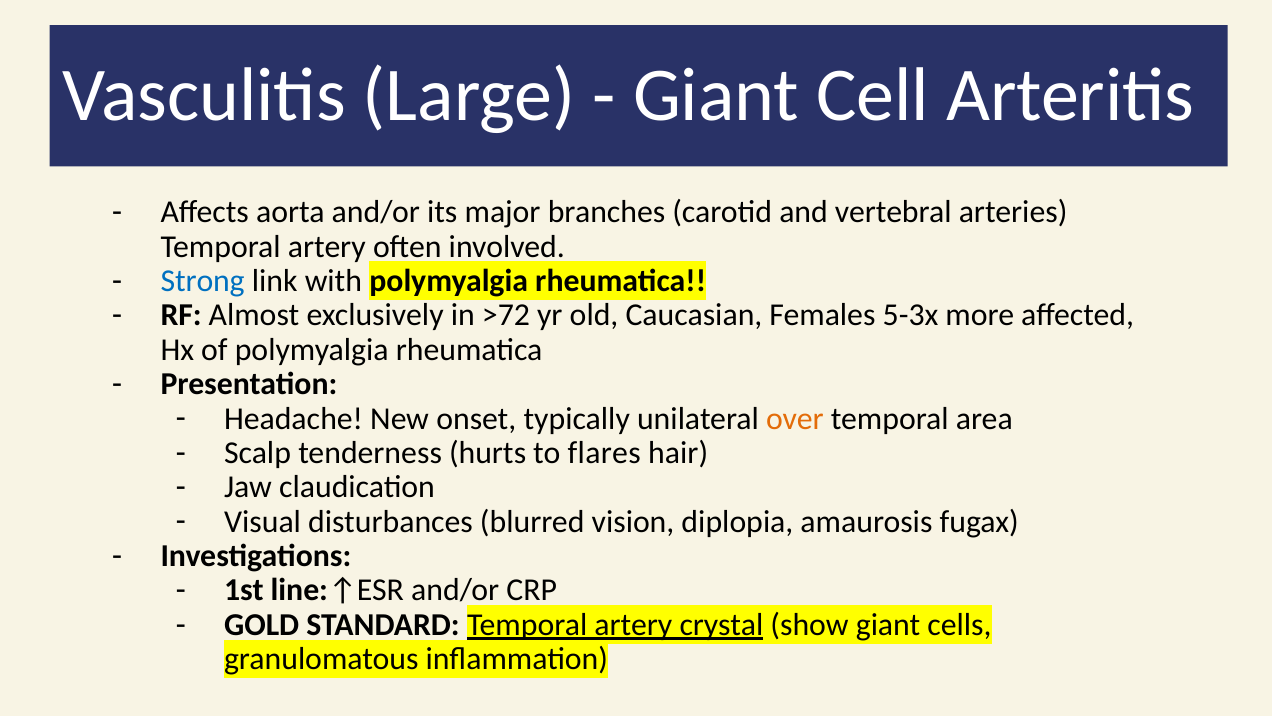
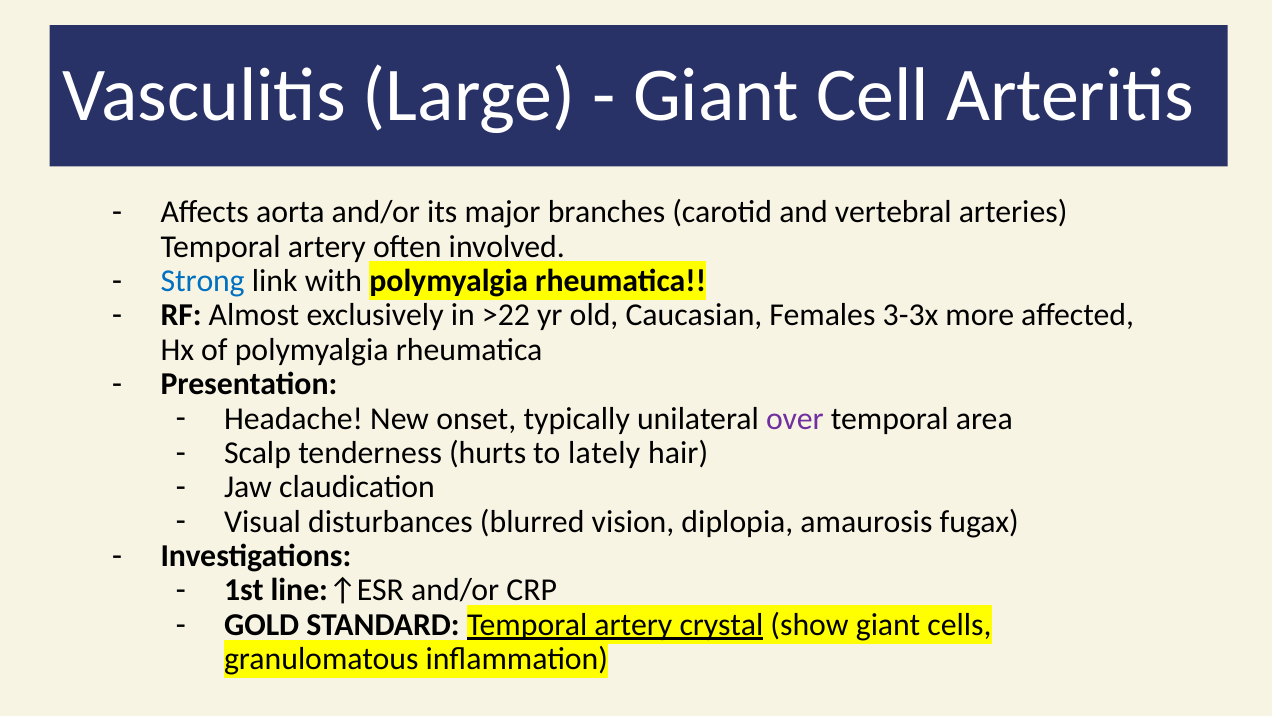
>72: >72 -> >22
5-3x: 5-3x -> 3-3x
over colour: orange -> purple
flares: flares -> lately
